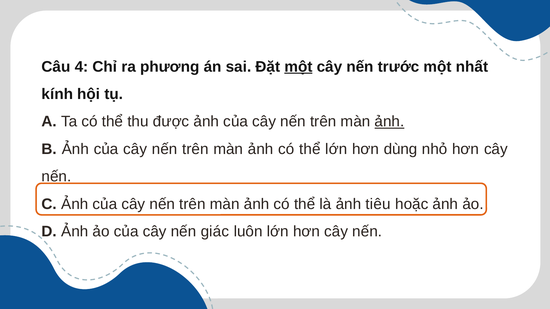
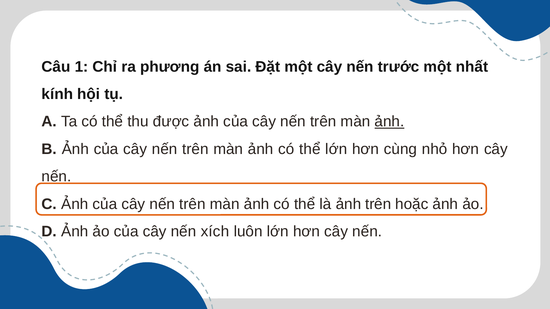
4: 4 -> 1
một at (298, 67) underline: present -> none
dùng: dùng -> cùng
ảnh tiêu: tiêu -> trên
giác: giác -> xích
